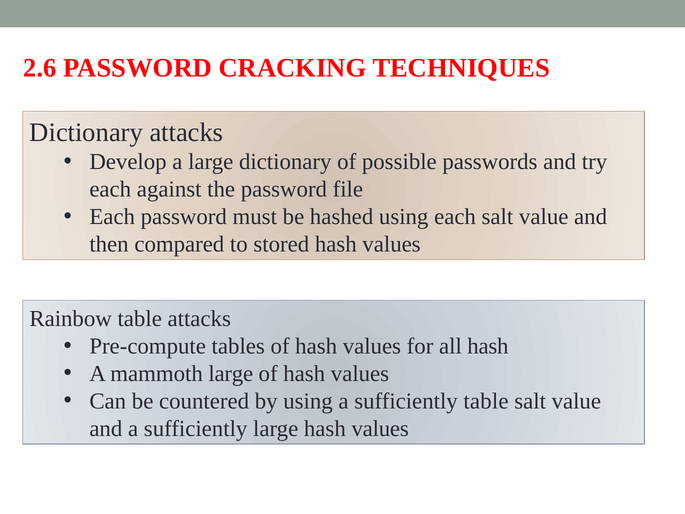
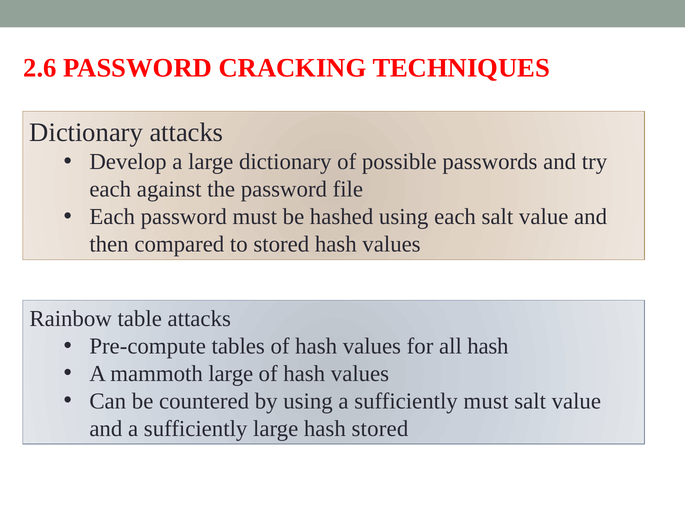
sufficiently table: table -> must
large hash values: values -> stored
